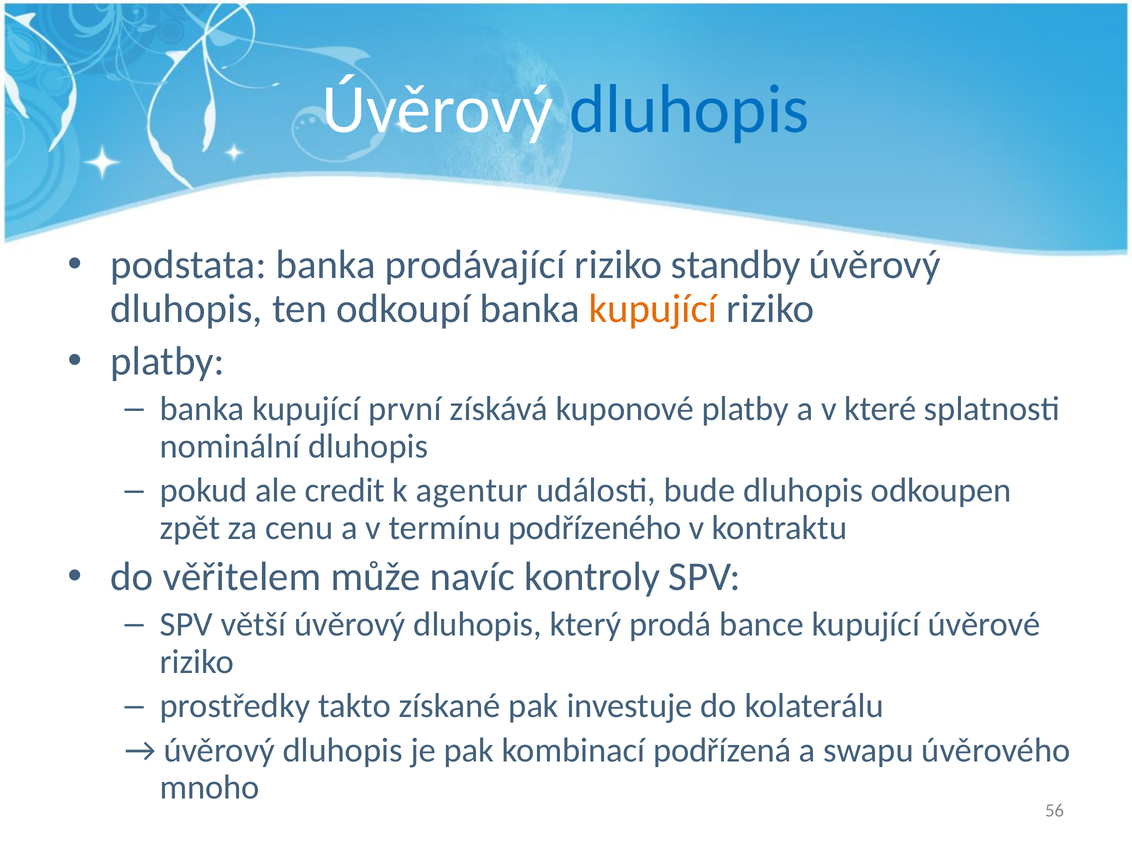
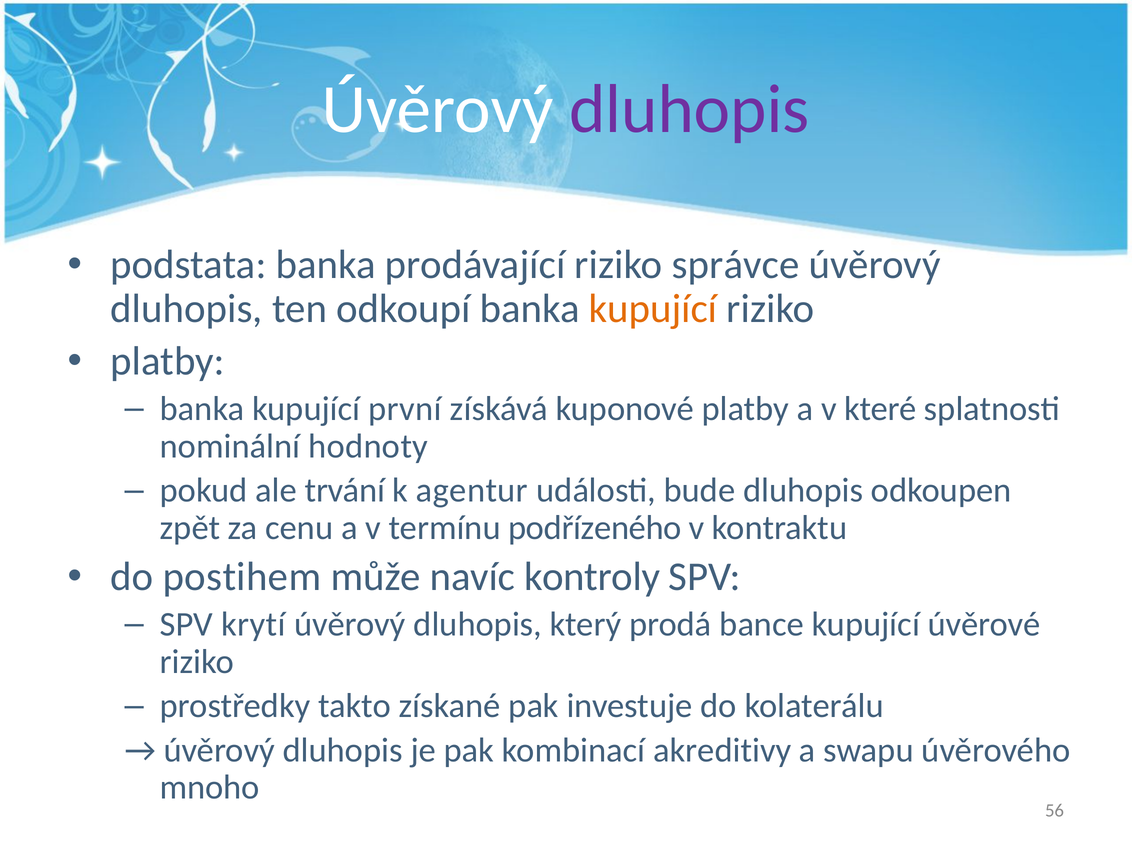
dluhopis at (689, 110) colour: blue -> purple
standby: standby -> správce
nominální dluhopis: dluhopis -> hodnoty
credit: credit -> trvání
věřitelem: věřitelem -> postihem
větší: větší -> krytí
podřízená: podřízená -> akreditivy
